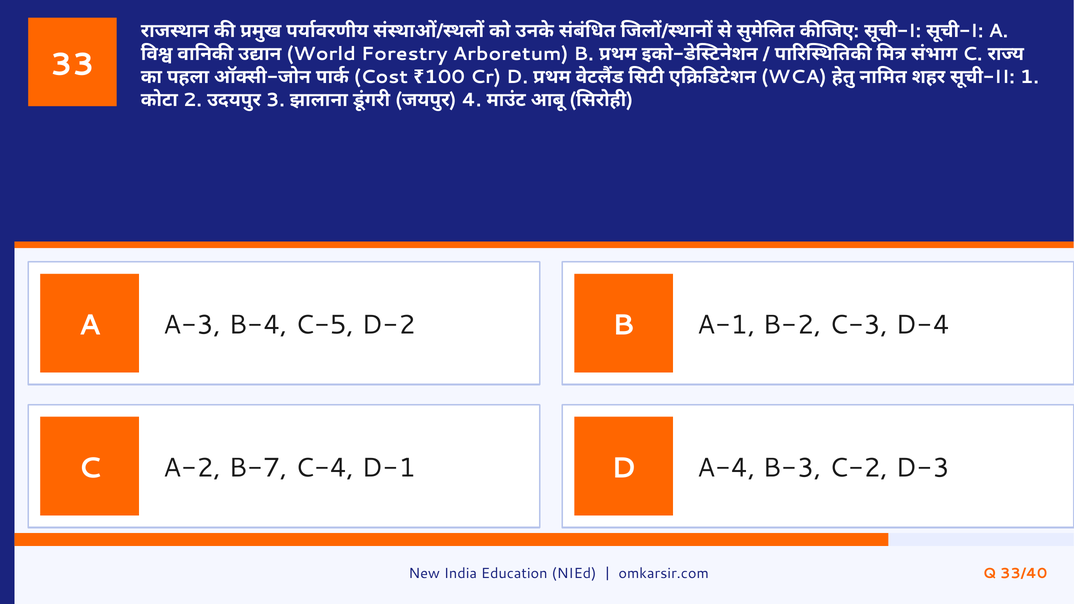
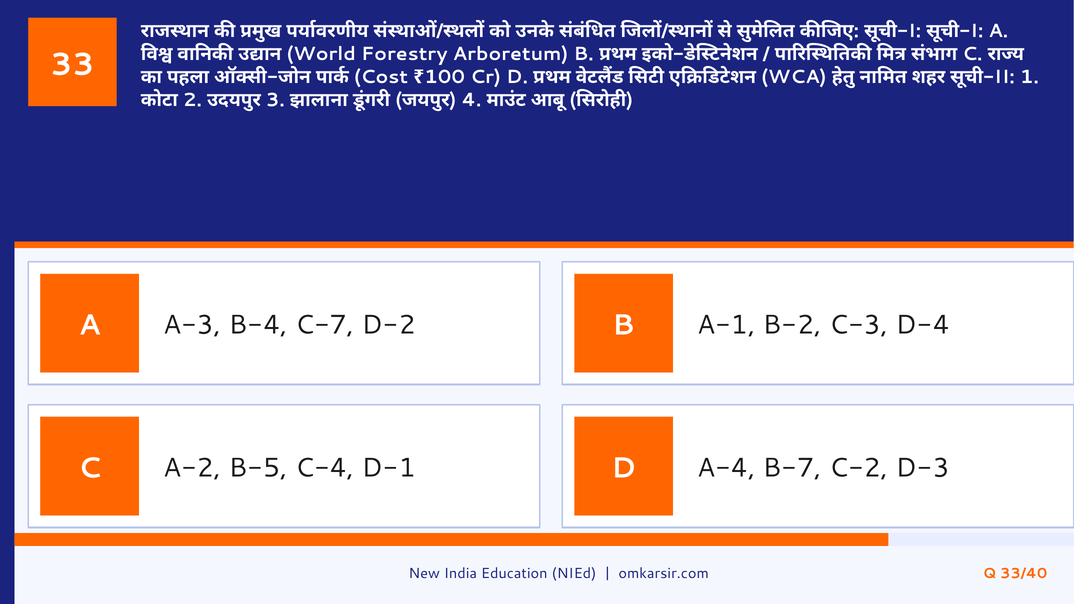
C-5: C-5 -> C-7
B-7: B-7 -> B-5
B-3: B-3 -> B-7
